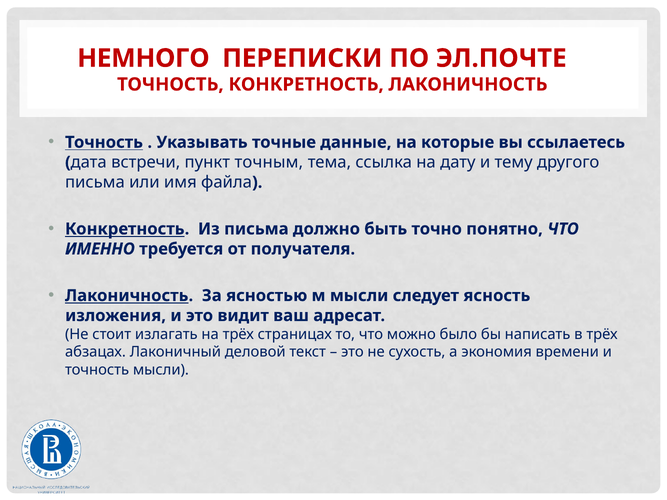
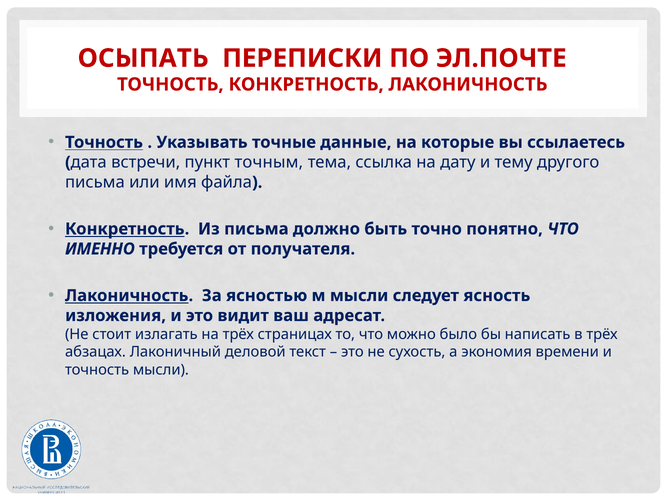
НЕМНОГО: НЕМНОГО -> ОСЫПАТЬ
